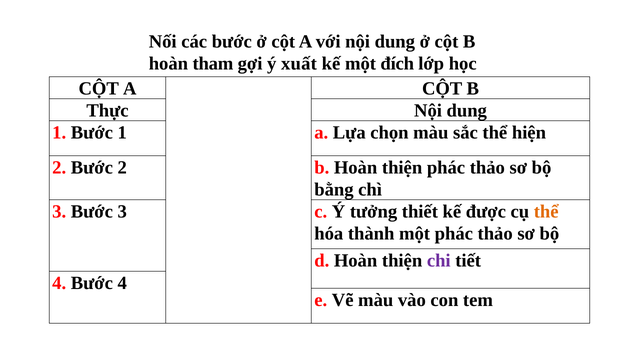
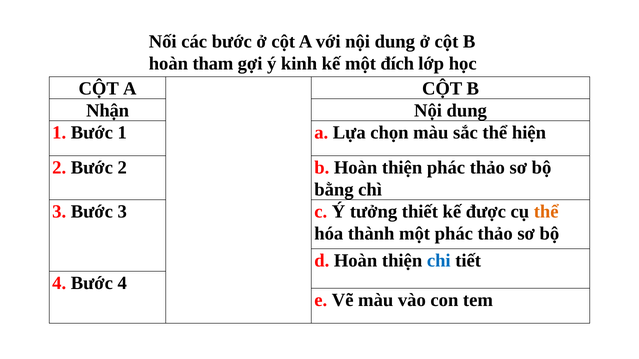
xuất: xuất -> kinh
Thực: Thực -> Nhận
chi colour: purple -> blue
